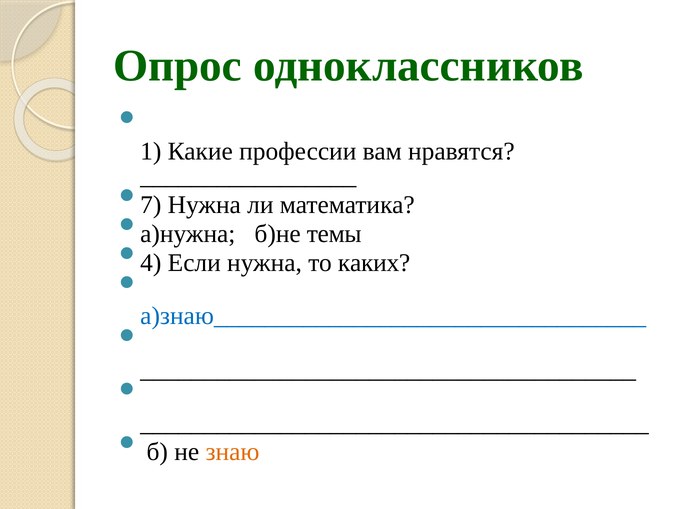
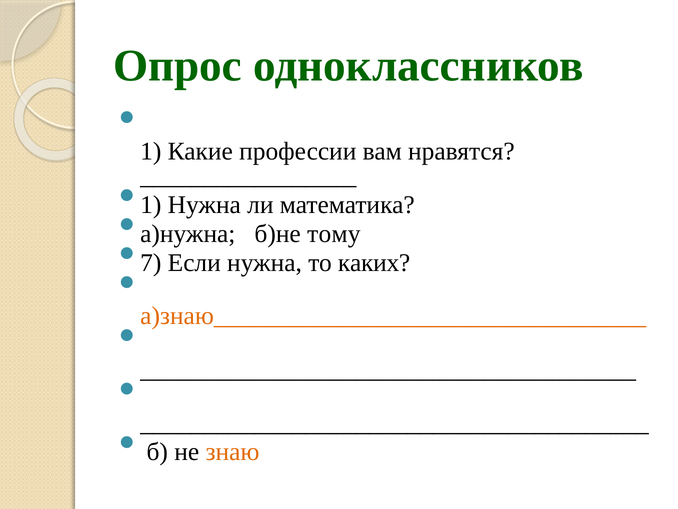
7 at (151, 205): 7 -> 1
темы: темы -> тому
4: 4 -> 7
а)знаю__________________________________ colour: blue -> orange
